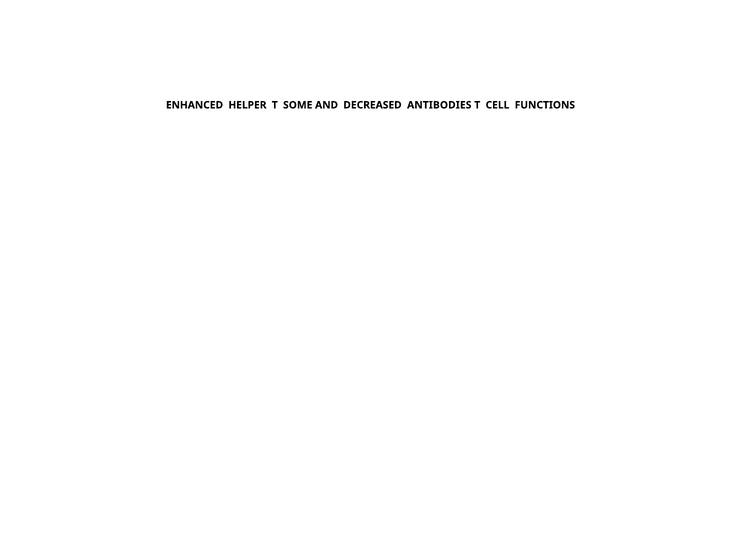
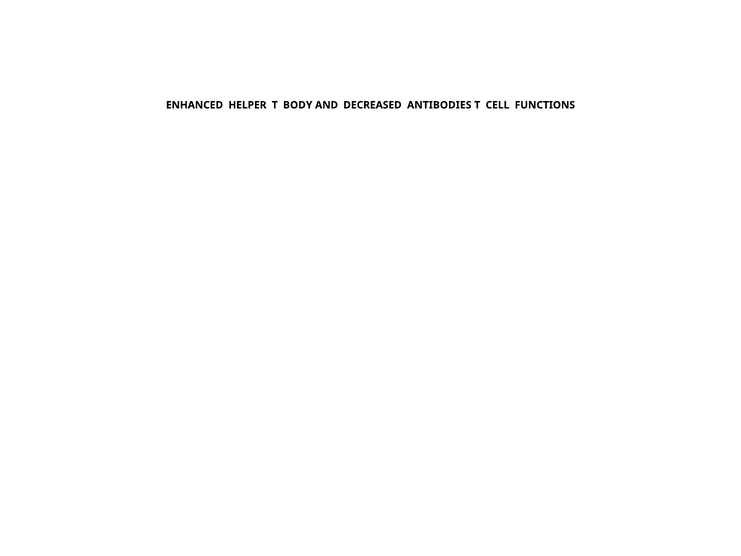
SOME: SOME -> BODY
